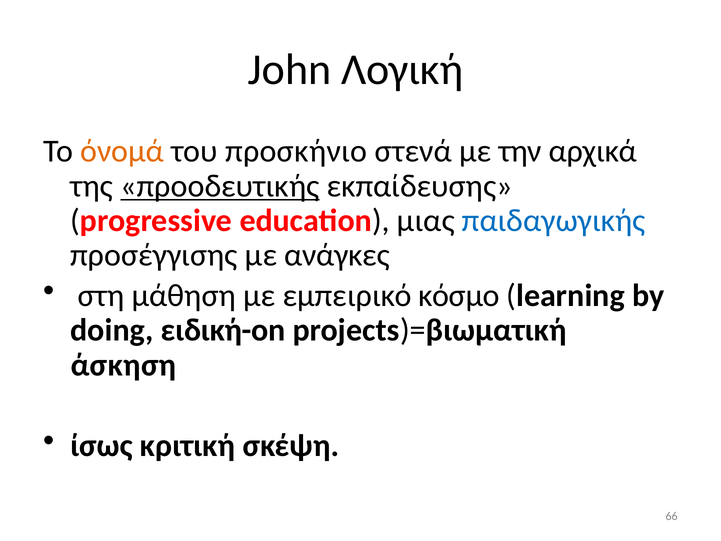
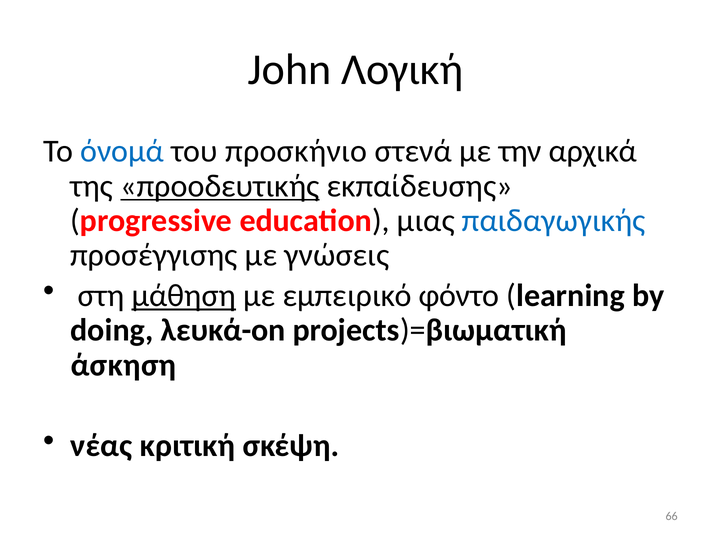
όνομά colour: orange -> blue
ανάγκες: ανάγκες -> γνώσεις
μάθηση underline: none -> present
κόσμο: κόσμο -> φόντο
ειδική-on: ειδική-on -> λευκά-on
ίσως: ίσως -> νέας
